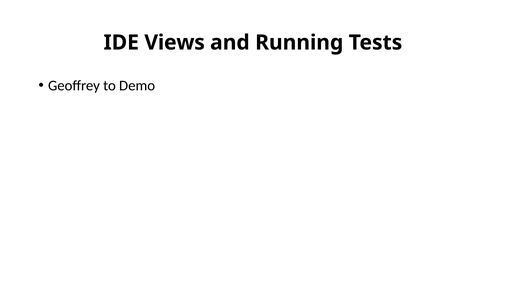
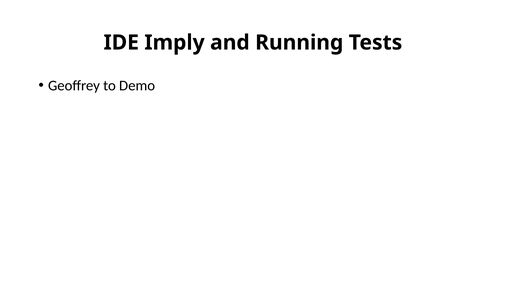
Views: Views -> Imply
